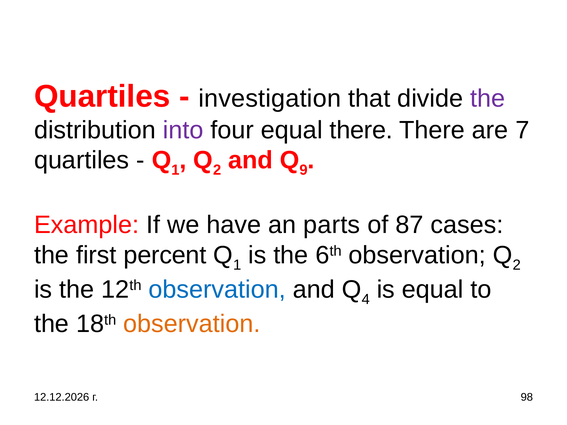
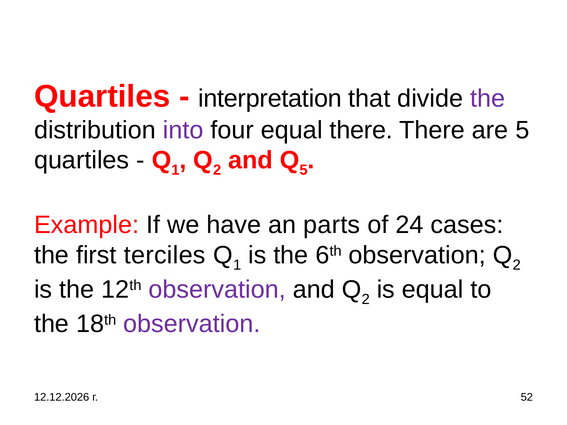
investigation: investigation -> interpretation
are 7: 7 -> 5
9 at (304, 170): 9 -> 5
87: 87 -> 24
percent: percent -> terciles
observation at (217, 290) colour: blue -> purple
4 at (366, 299): 4 -> 2
observation at (192, 324) colour: orange -> purple
98: 98 -> 52
